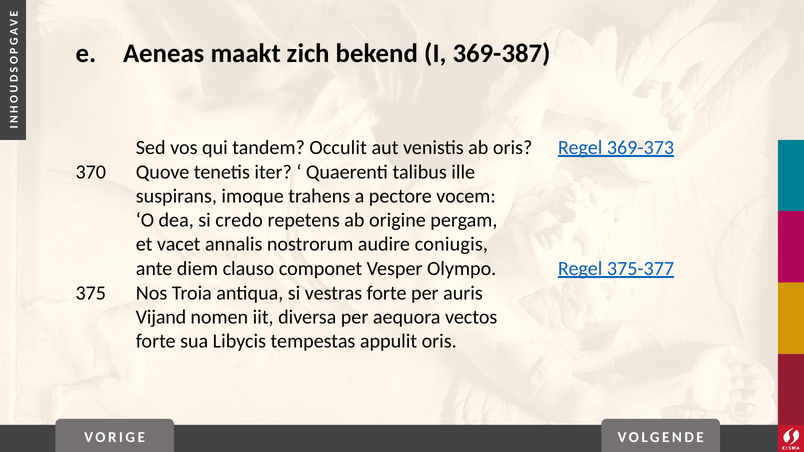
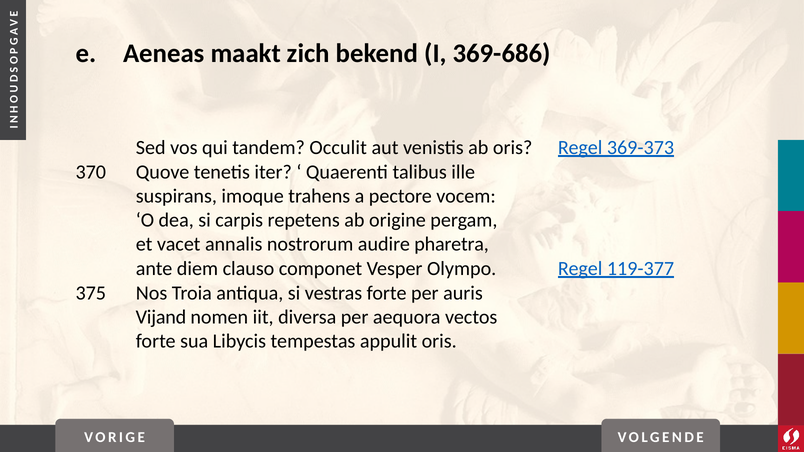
369-387: 369-387 -> 369-686
credo: credo -> carpis
coniugis: coniugis -> pharetra
375-377: 375-377 -> 119-377
